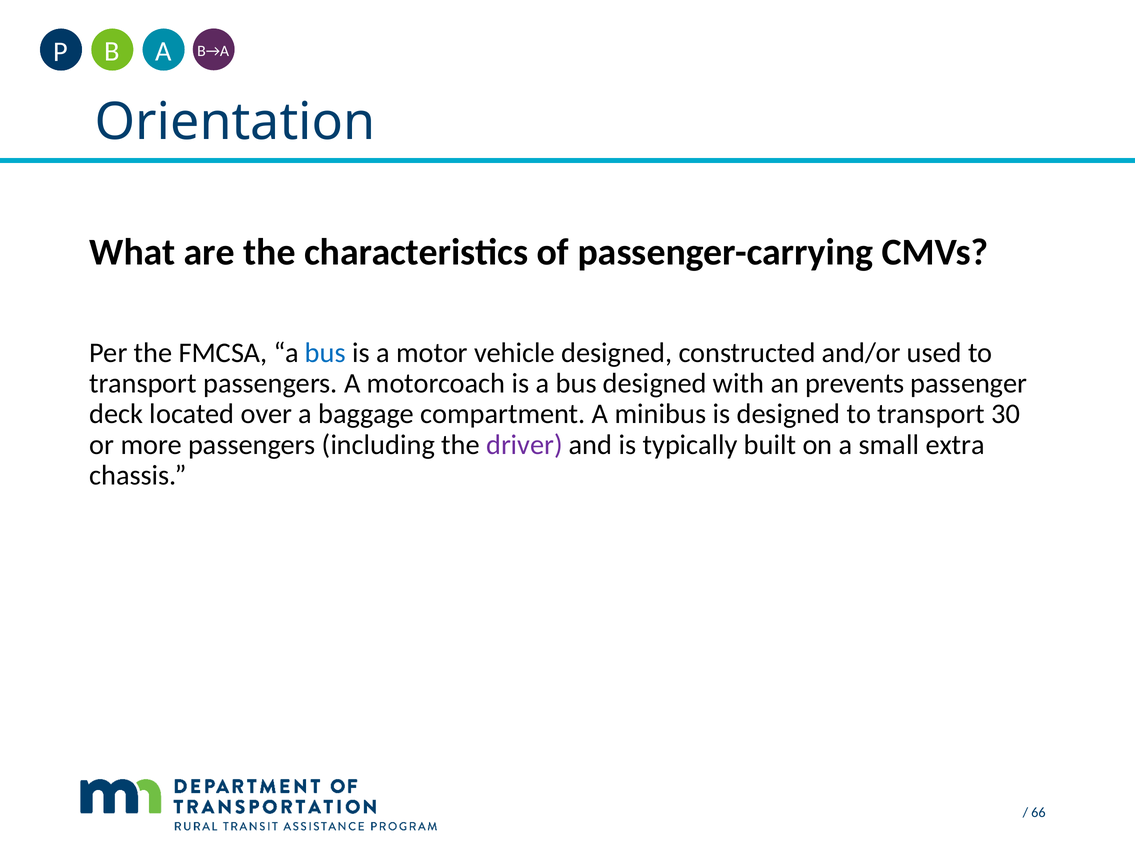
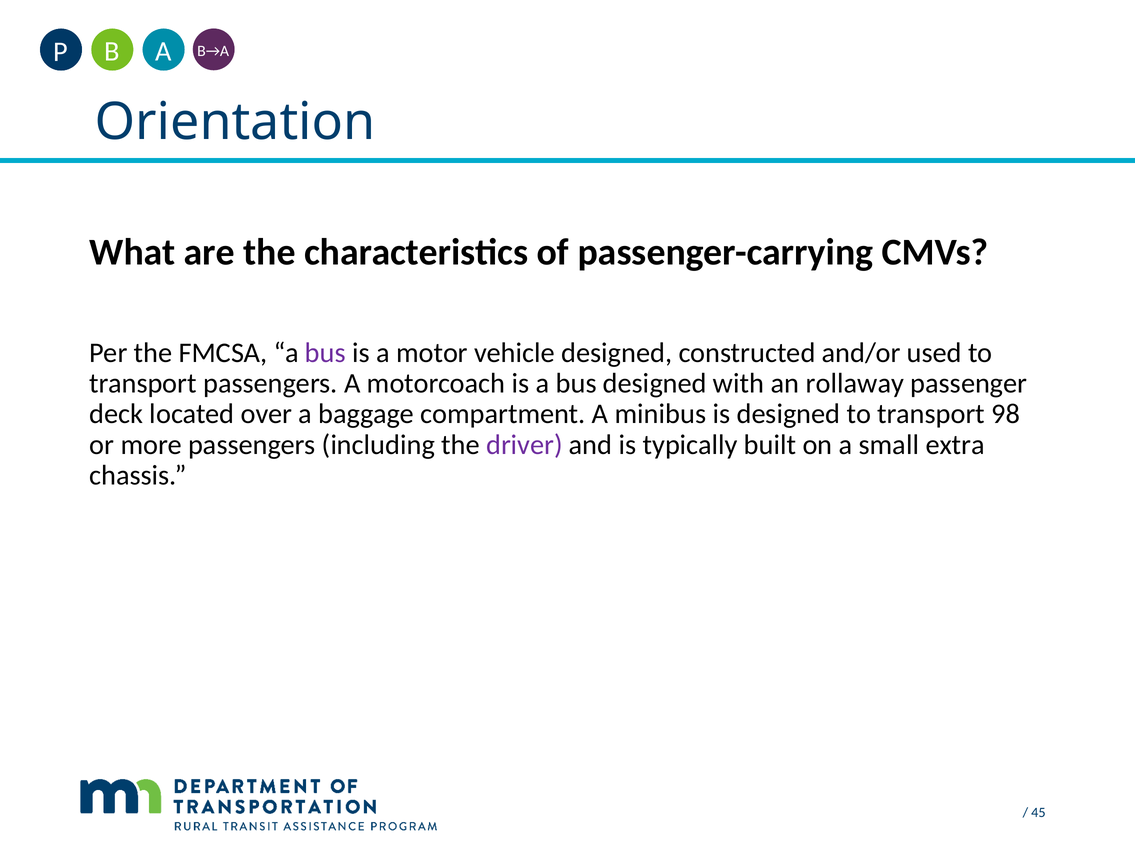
bus at (325, 353) colour: blue -> purple
prevents: prevents -> rollaway
30: 30 -> 98
66: 66 -> 45
